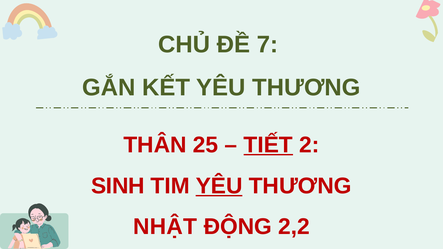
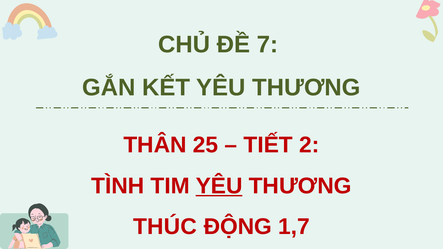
TIẾT underline: present -> none
SINH: SINH -> TÌNH
NHẬT: NHẬT -> THÚC
2,2: 2,2 -> 1,7
